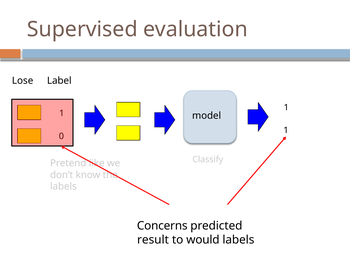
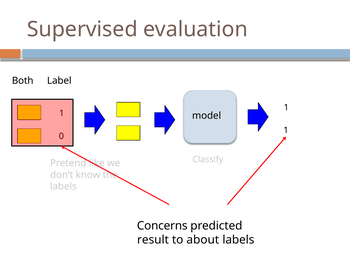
Lose: Lose -> Both
would: would -> about
